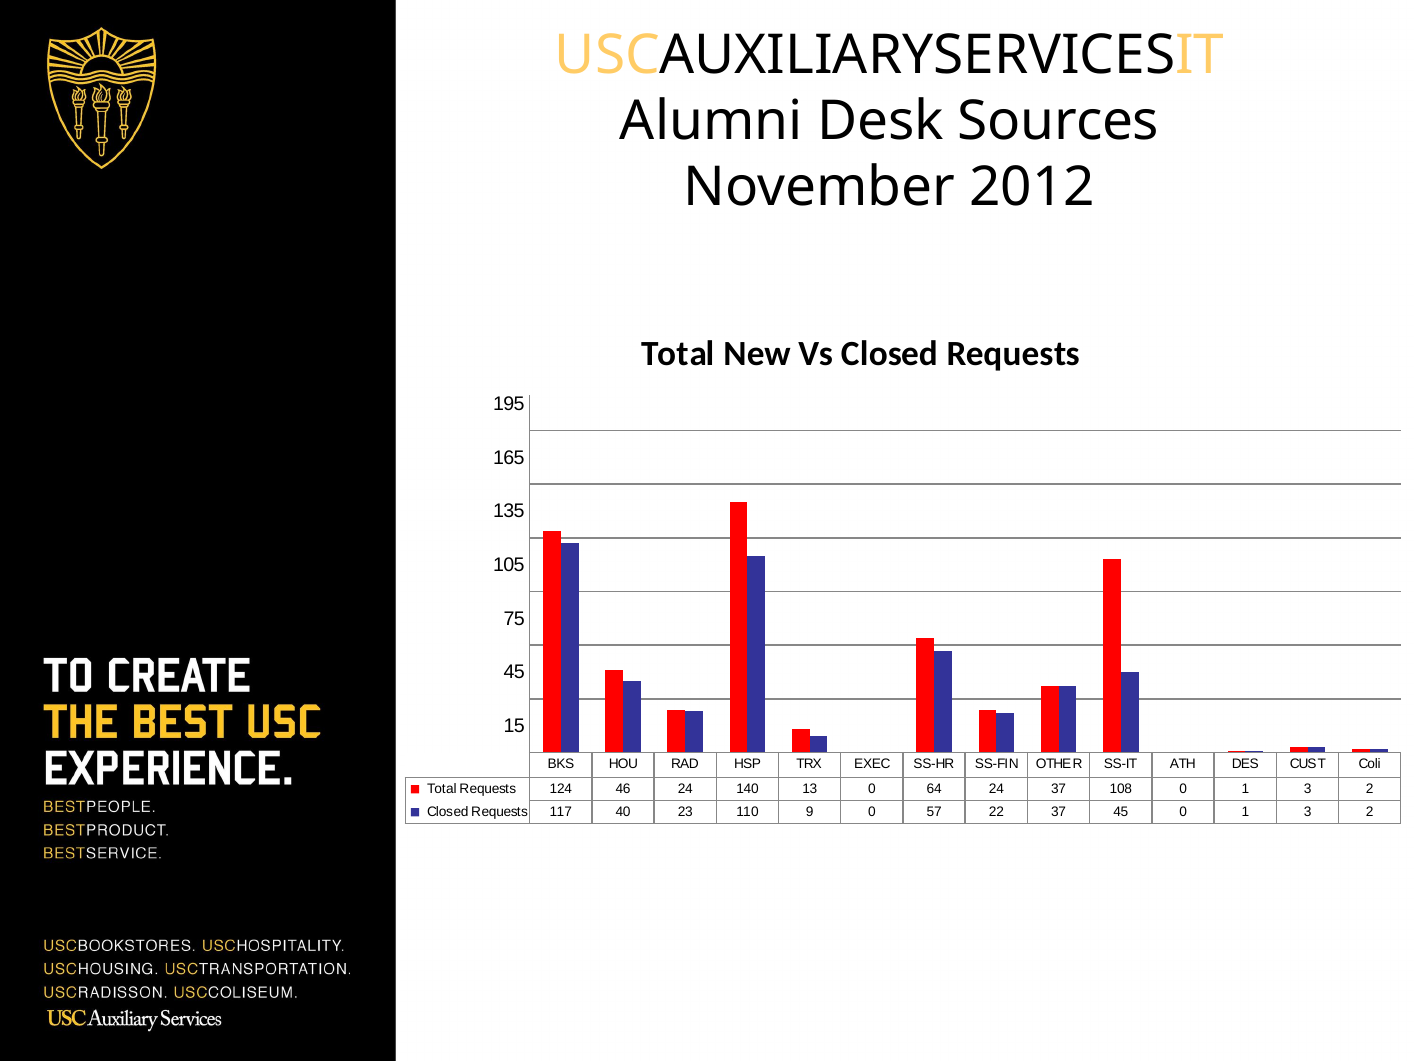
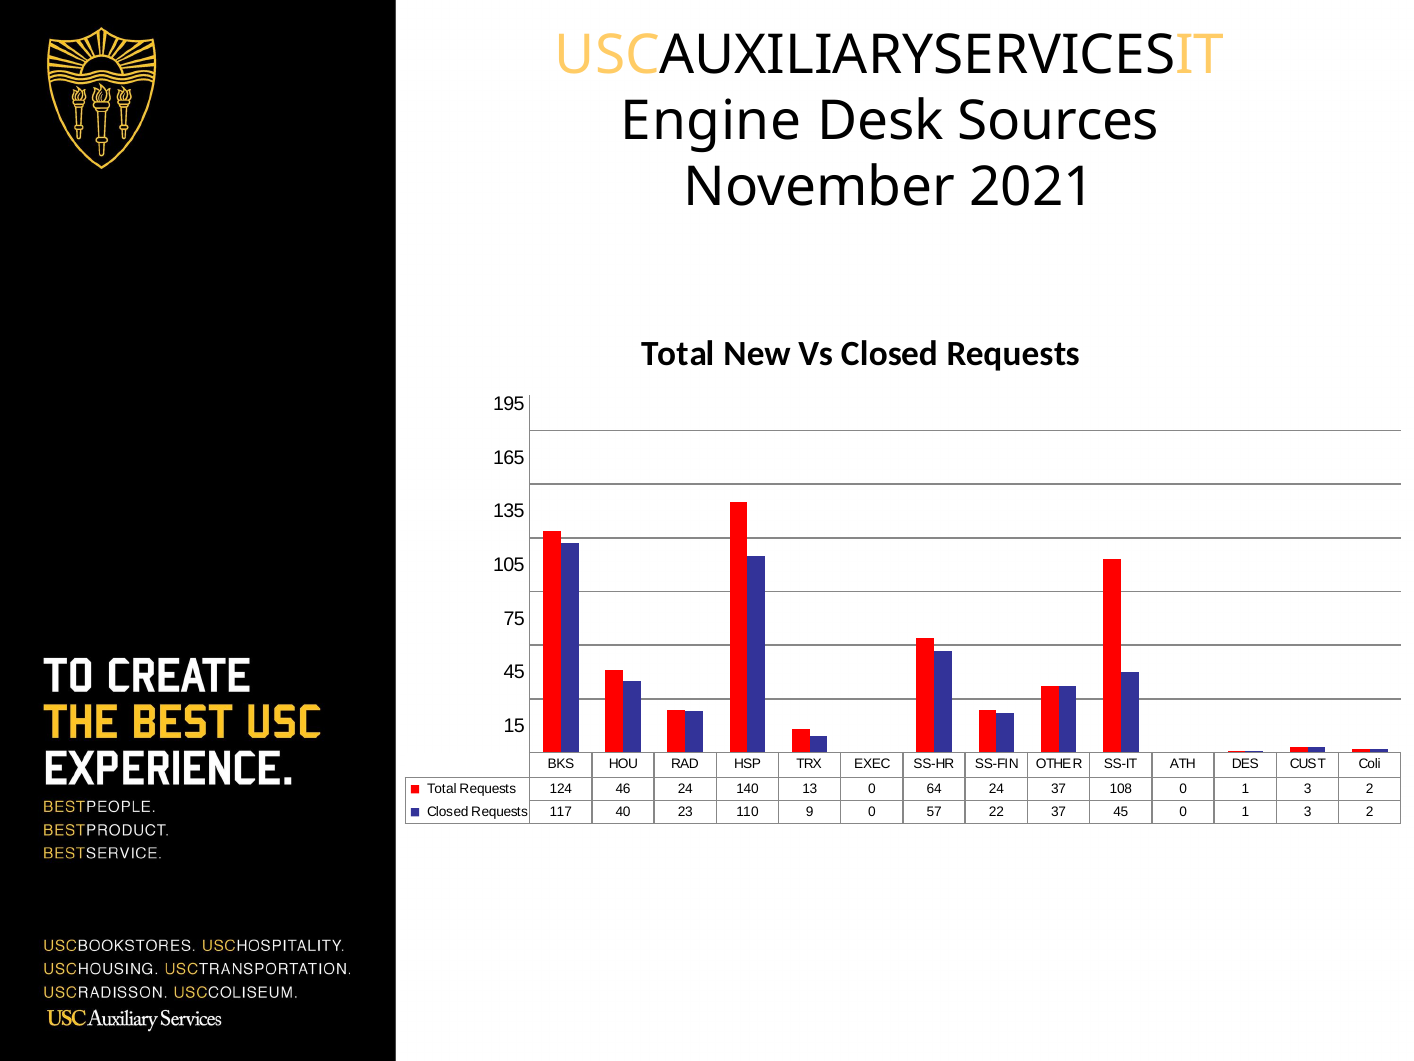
Alumni: Alumni -> Engine
2012: 2012 -> 2021
